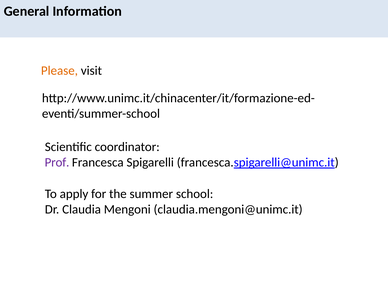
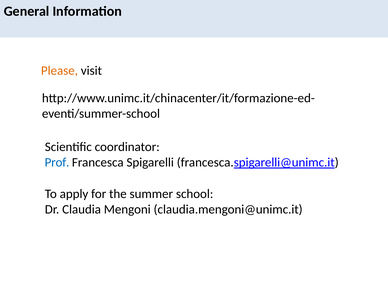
Prof colour: purple -> blue
